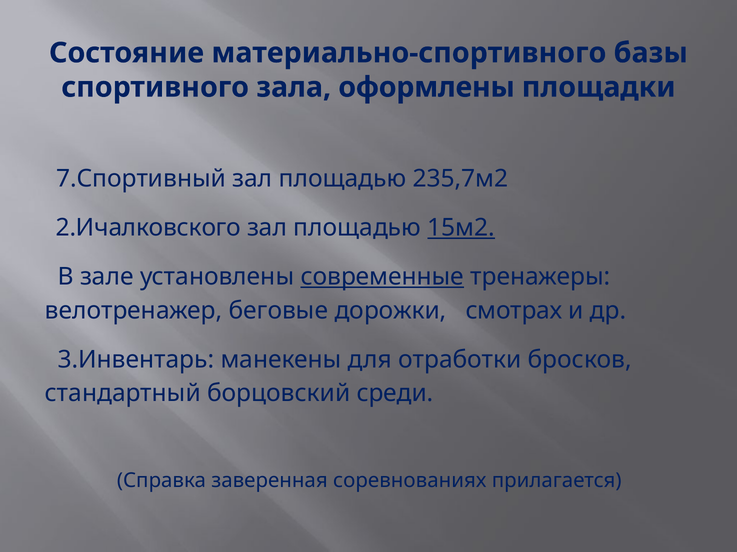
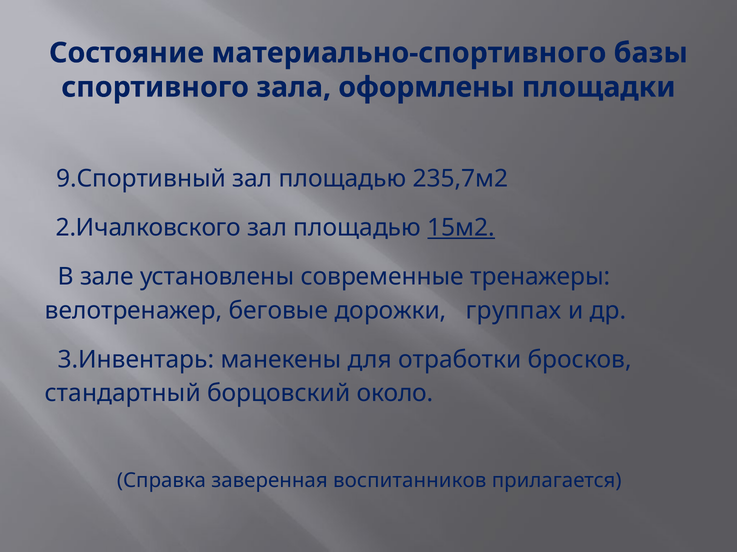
7.Спортивный: 7.Спортивный -> 9.Спортивный
современные underline: present -> none
смотрах: смотрах -> группах
среди: среди -> около
соревнованиях: соревнованиях -> воспитанников
